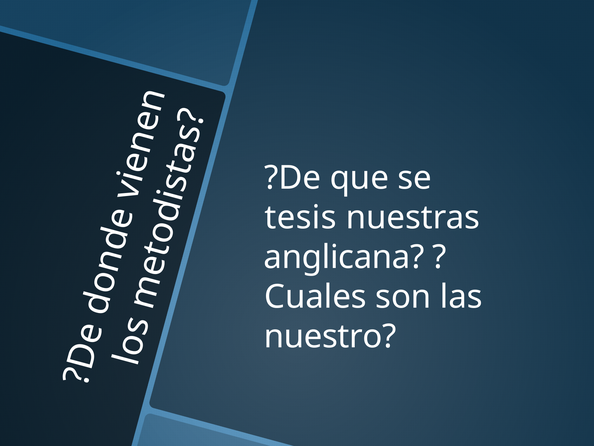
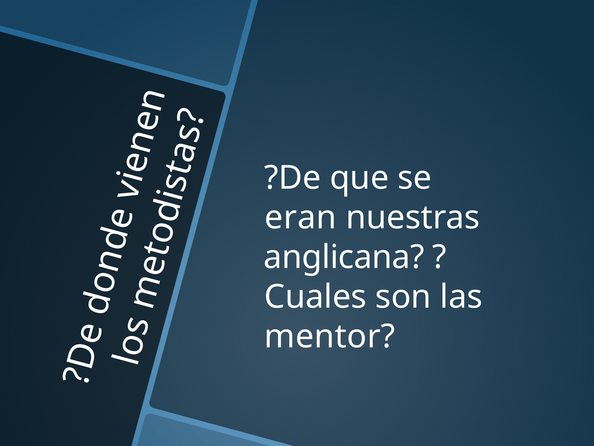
tesis: tesis -> eran
nuestro: nuestro -> mentor
